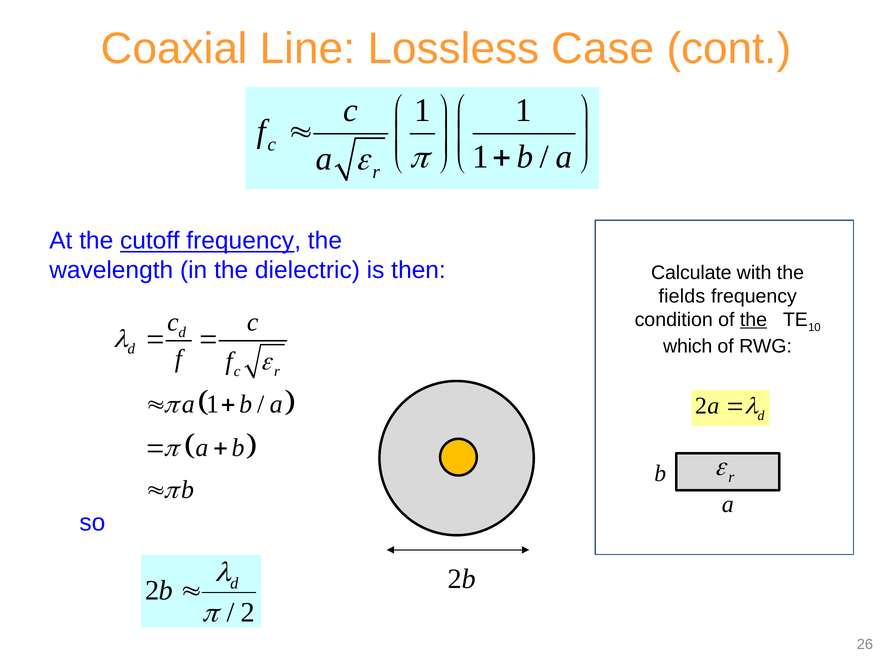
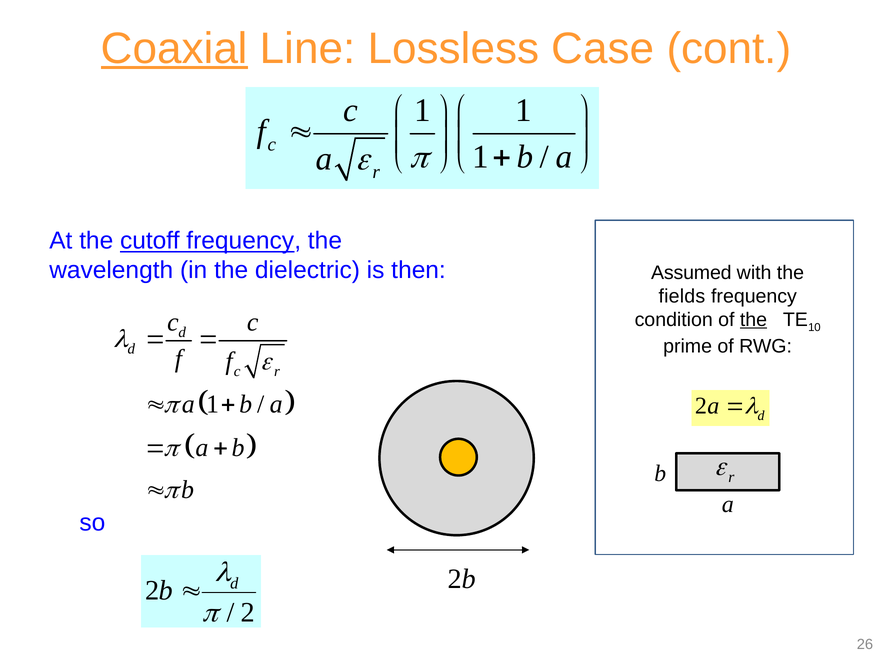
Coaxial underline: none -> present
Calculate: Calculate -> Assumed
which: which -> prime
